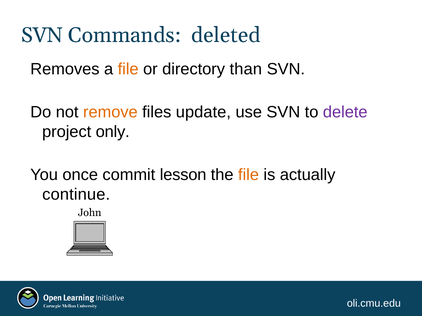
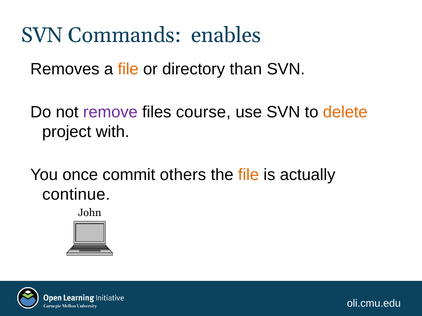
deleted: deleted -> enables
remove colour: orange -> purple
update: update -> course
delete colour: purple -> orange
only: only -> with
lesson: lesson -> others
